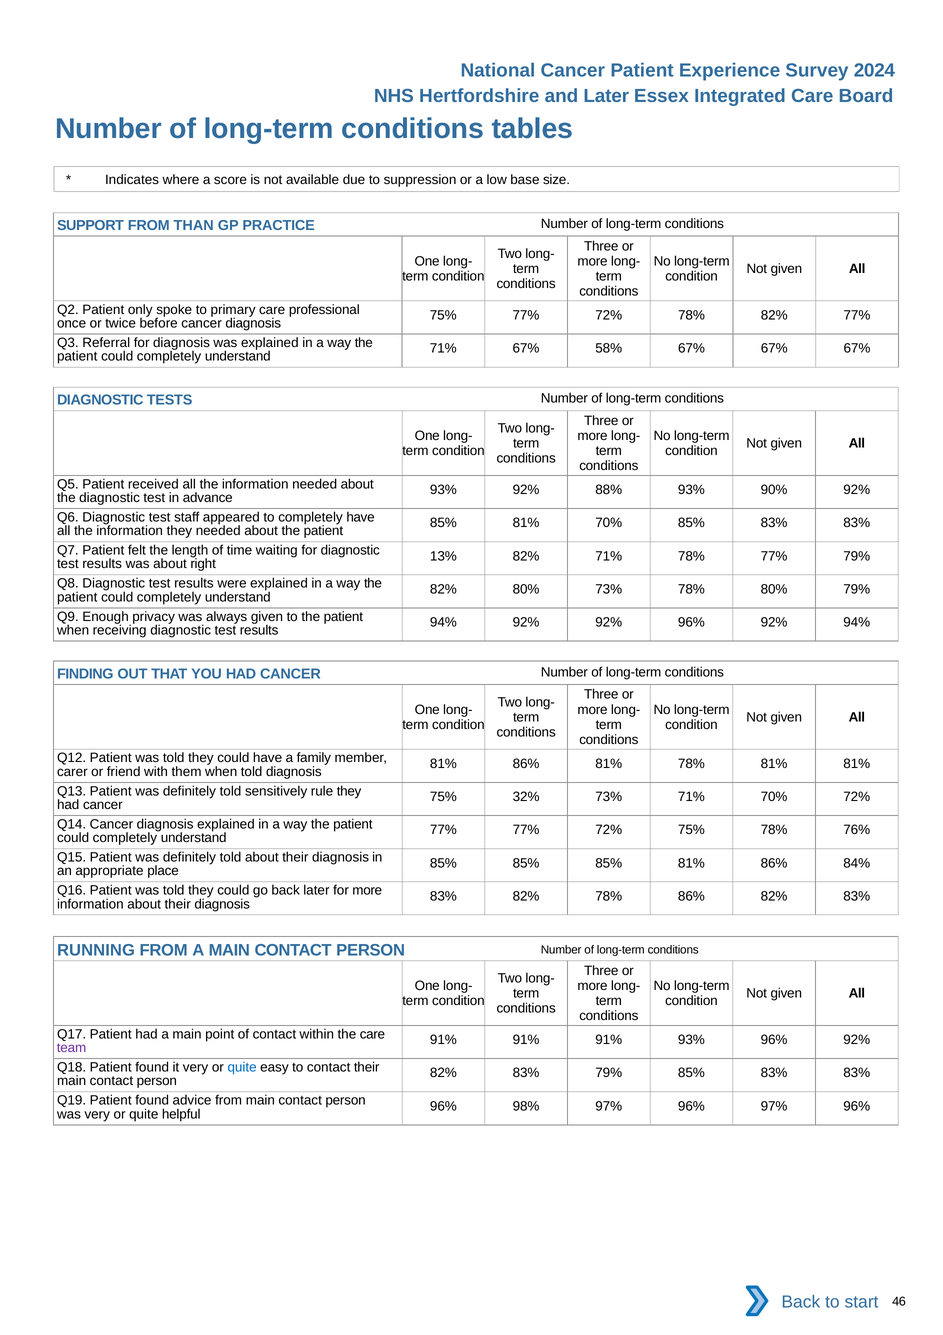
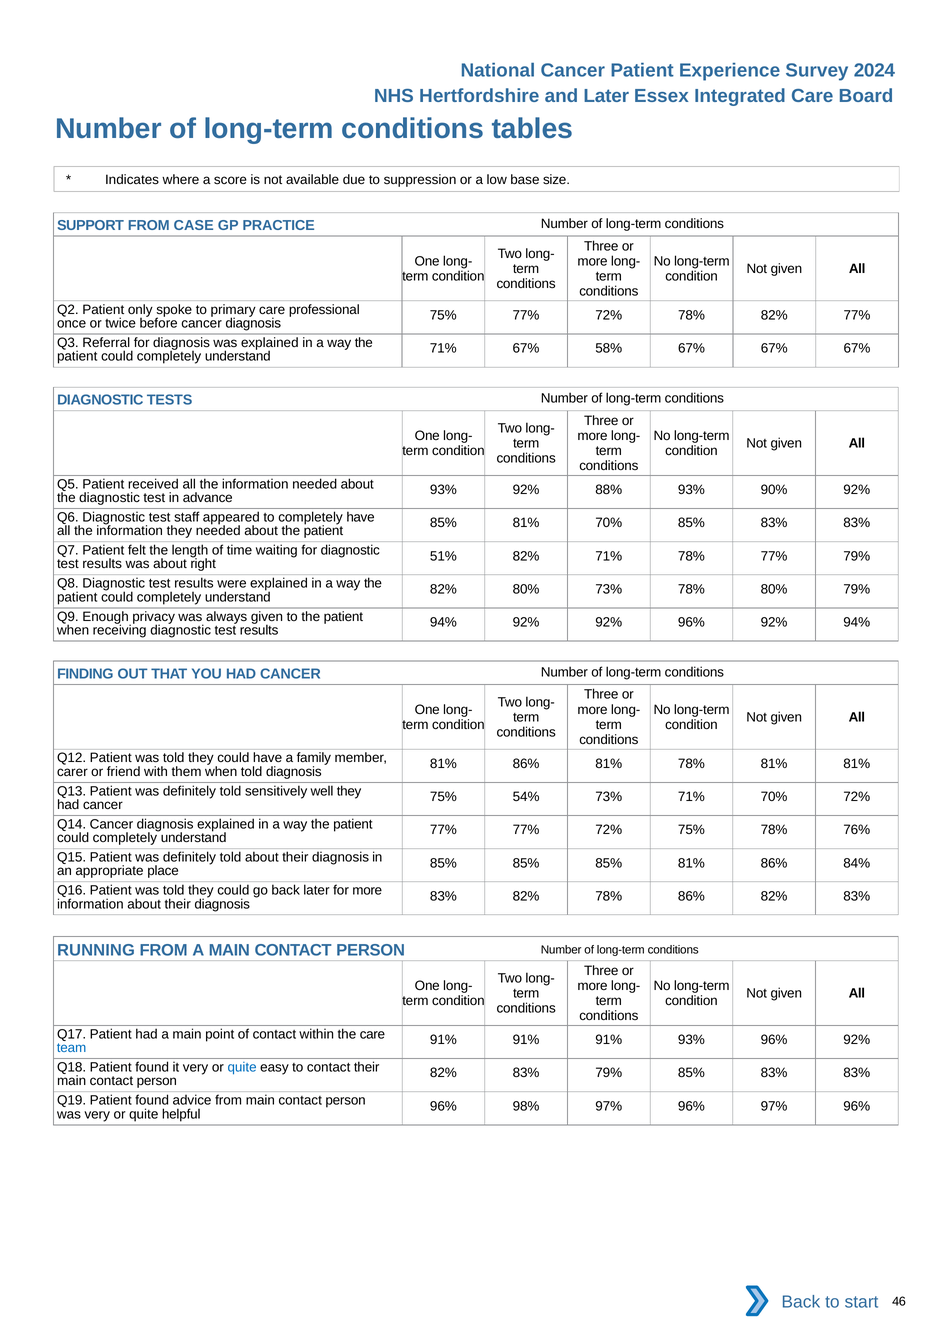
THAN: THAN -> CASE
13%: 13% -> 51%
rule: rule -> well
32%: 32% -> 54%
team colour: purple -> blue
